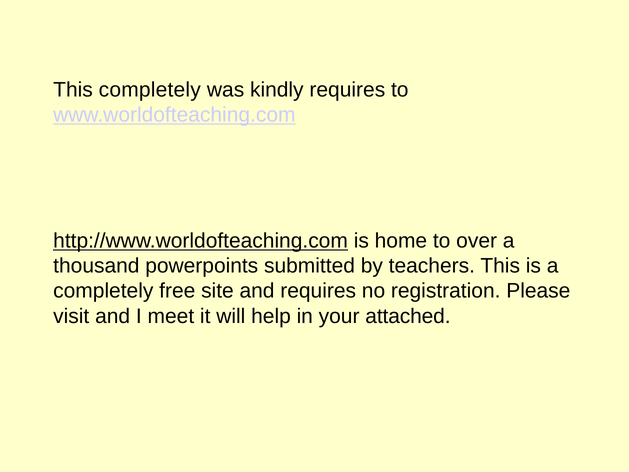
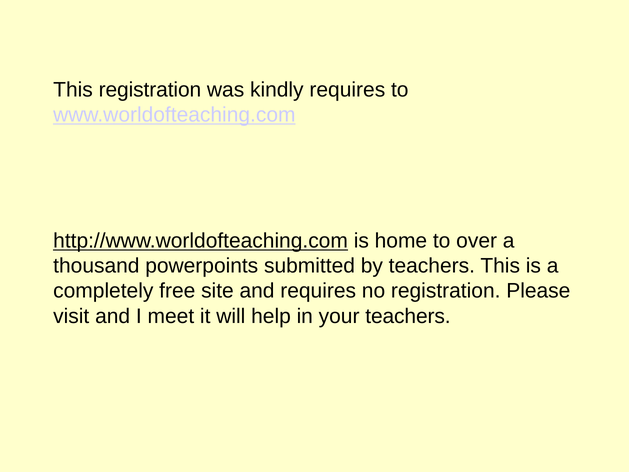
This completely: completely -> registration
your attached: attached -> teachers
